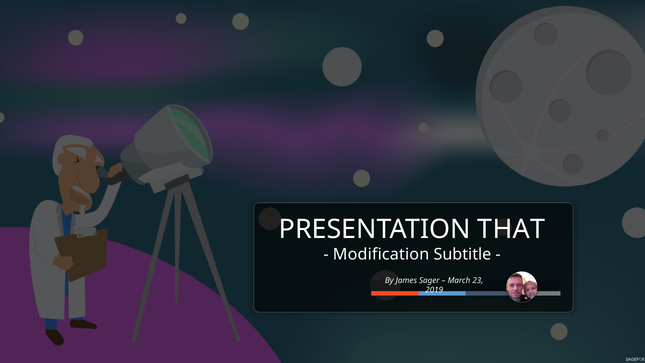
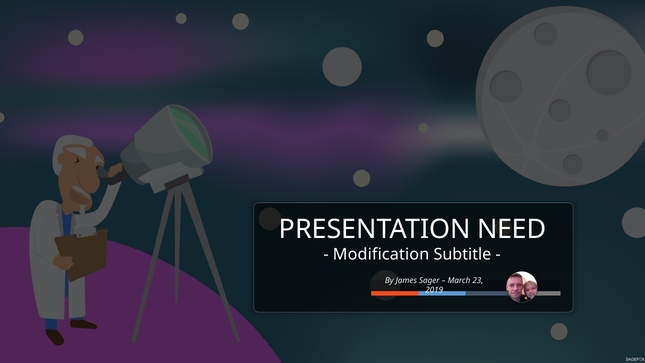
THAT: THAT -> NEED
